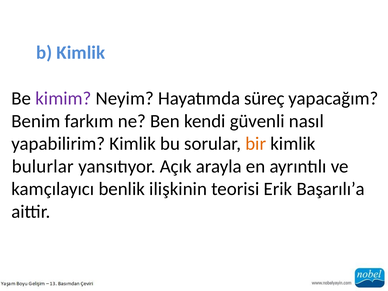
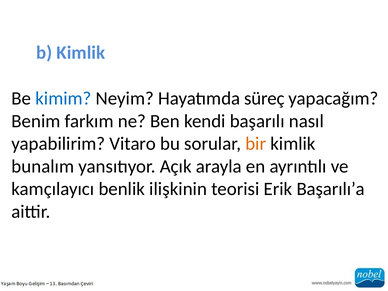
kimim colour: purple -> blue
güvenli: güvenli -> başarılı
yapabilirim Kimlik: Kimlik -> Vitaro
bulurlar: bulurlar -> bunalım
